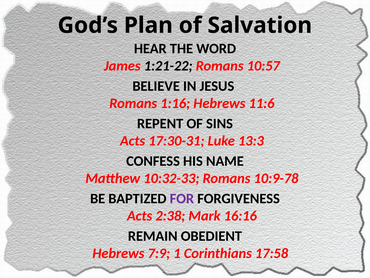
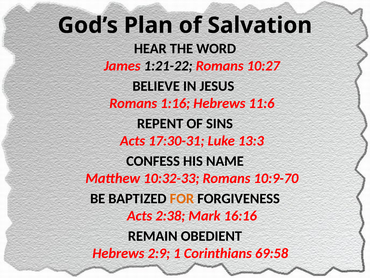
10:57: 10:57 -> 10:27
10:9-78: 10:9-78 -> 10:9-70
FOR colour: purple -> orange
7:9: 7:9 -> 2:9
17:58: 17:58 -> 69:58
